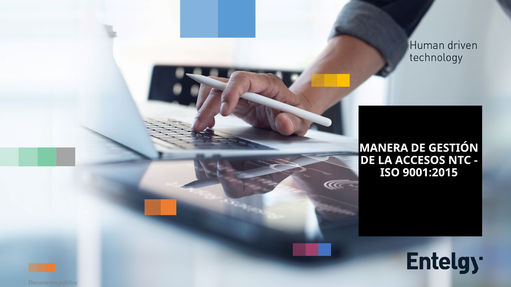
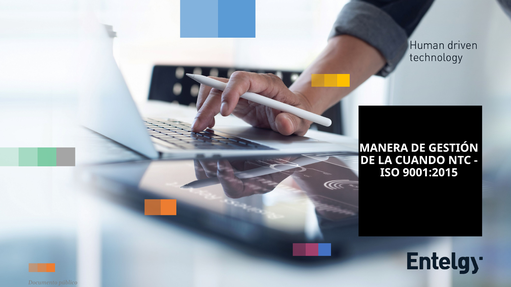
ACCESOS: ACCESOS -> CUANDO
